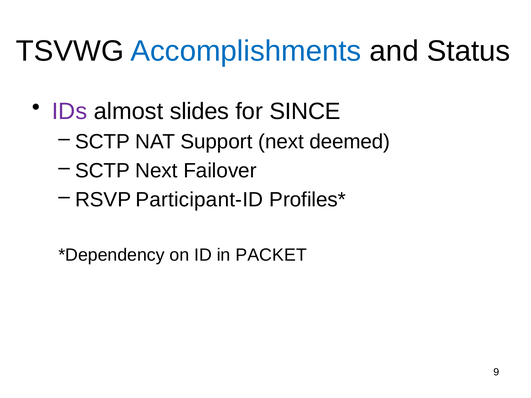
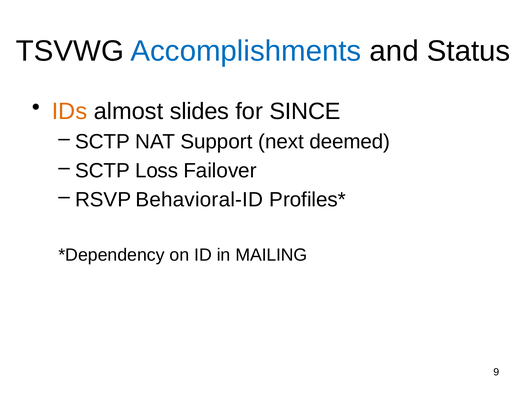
IDs colour: purple -> orange
SCTP Next: Next -> Loss
Participant-ID: Participant-ID -> Behavioral-ID
PACKET: PACKET -> MAILING
